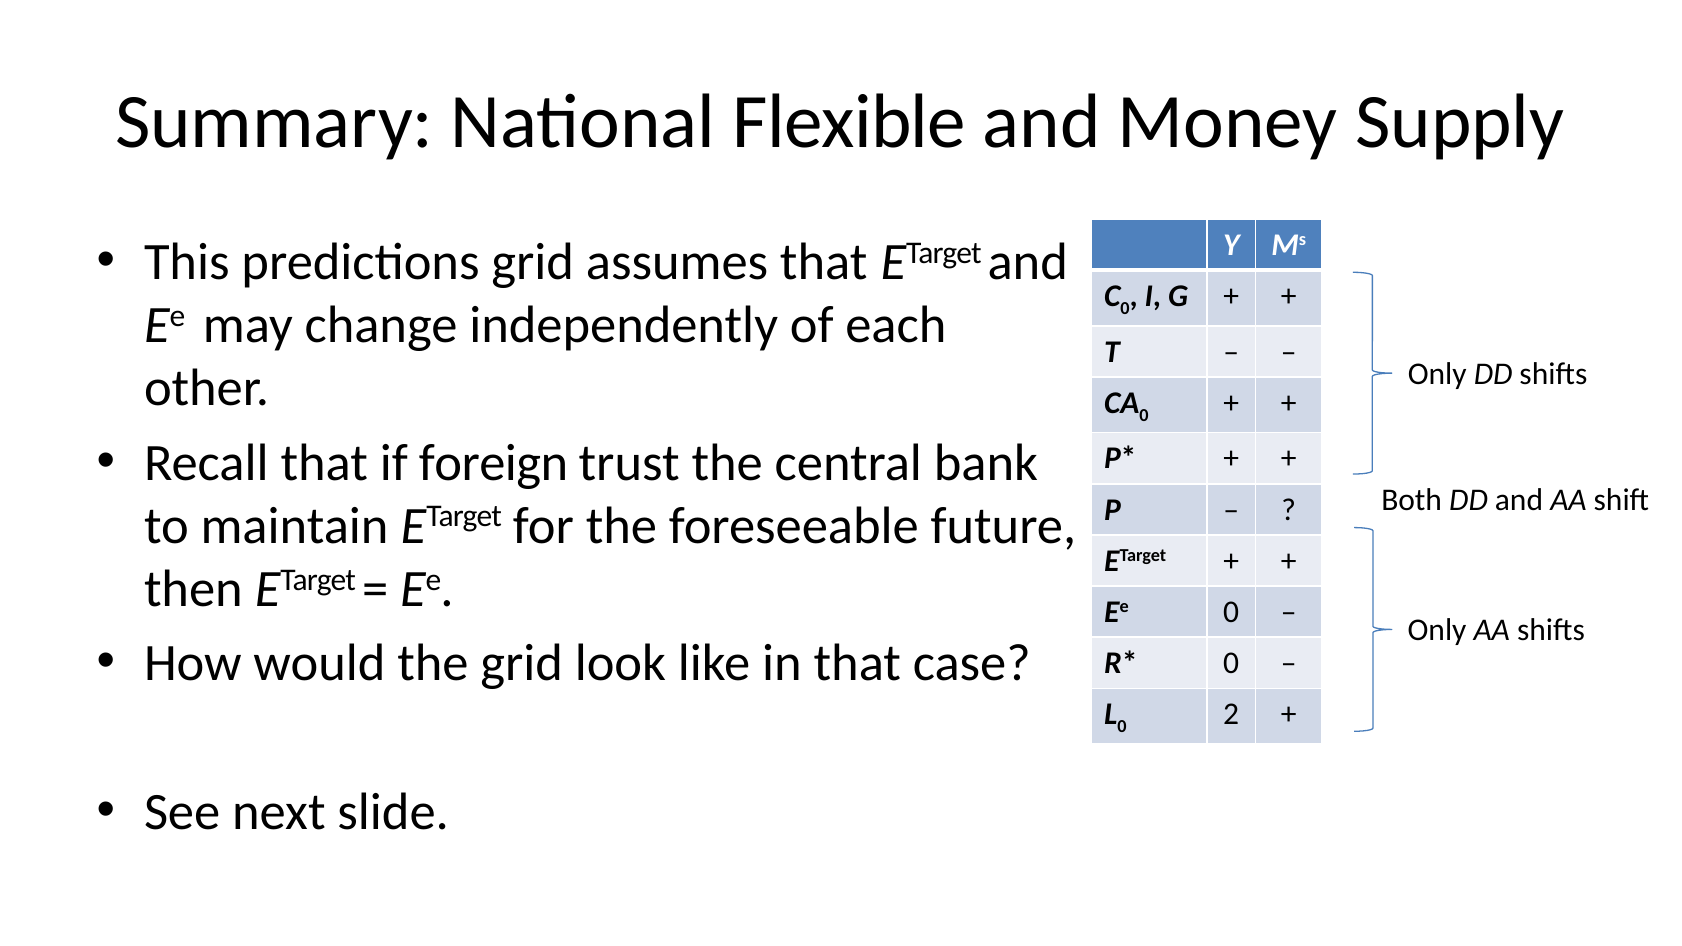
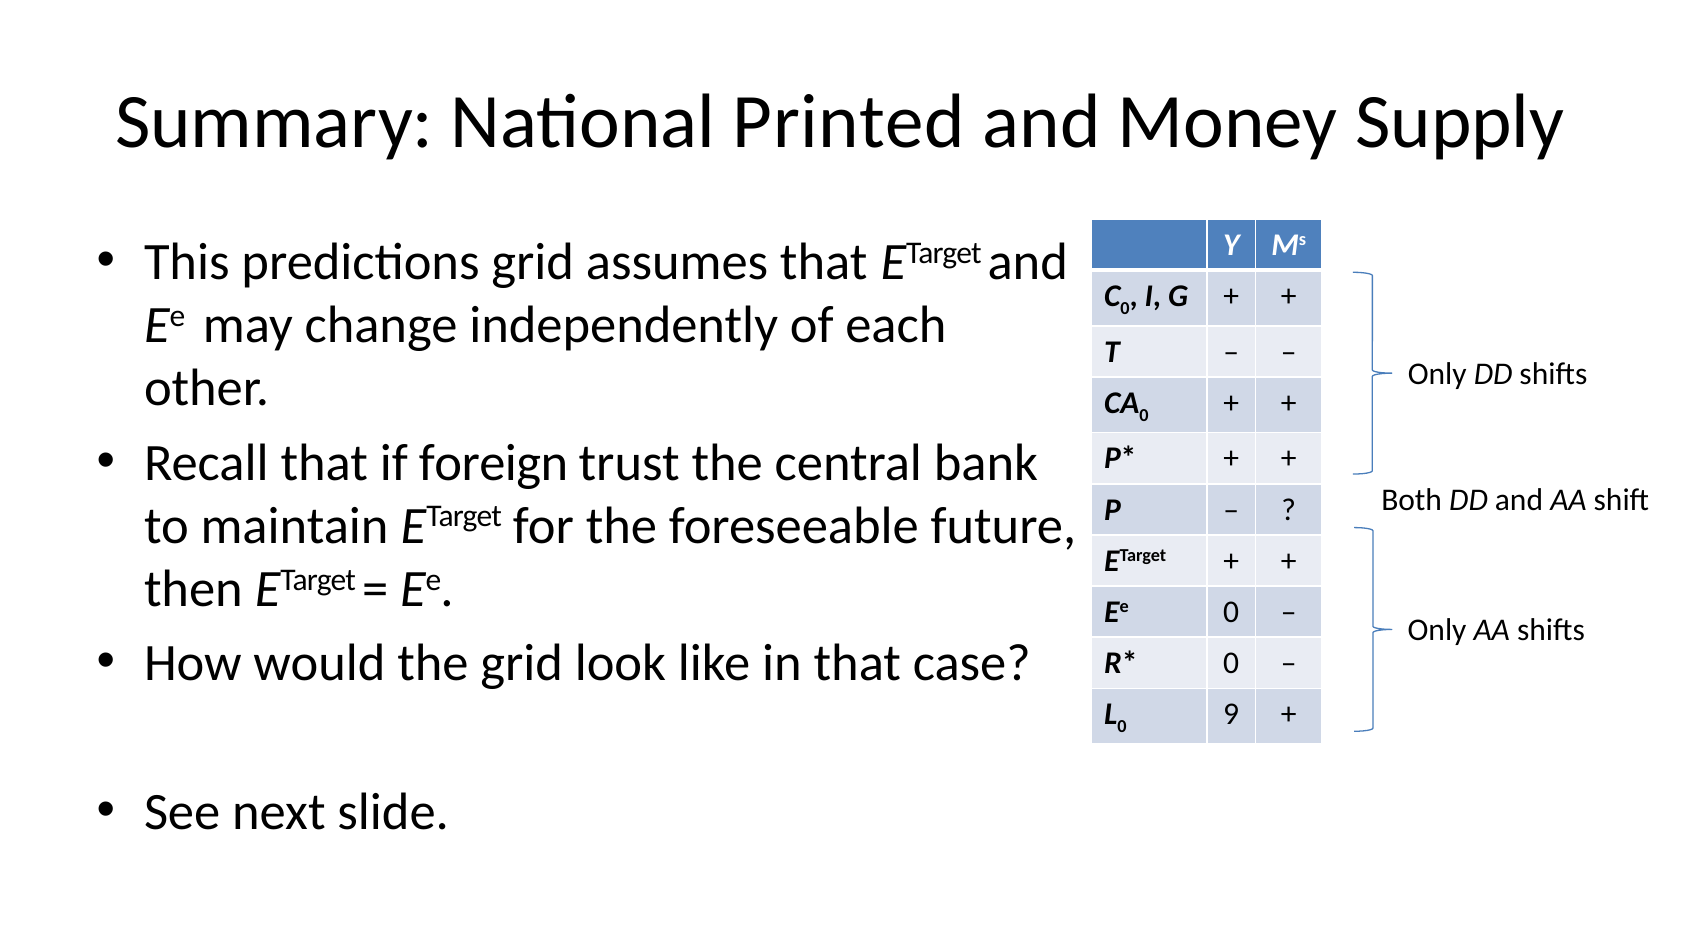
Flexible: Flexible -> Printed
2: 2 -> 9
